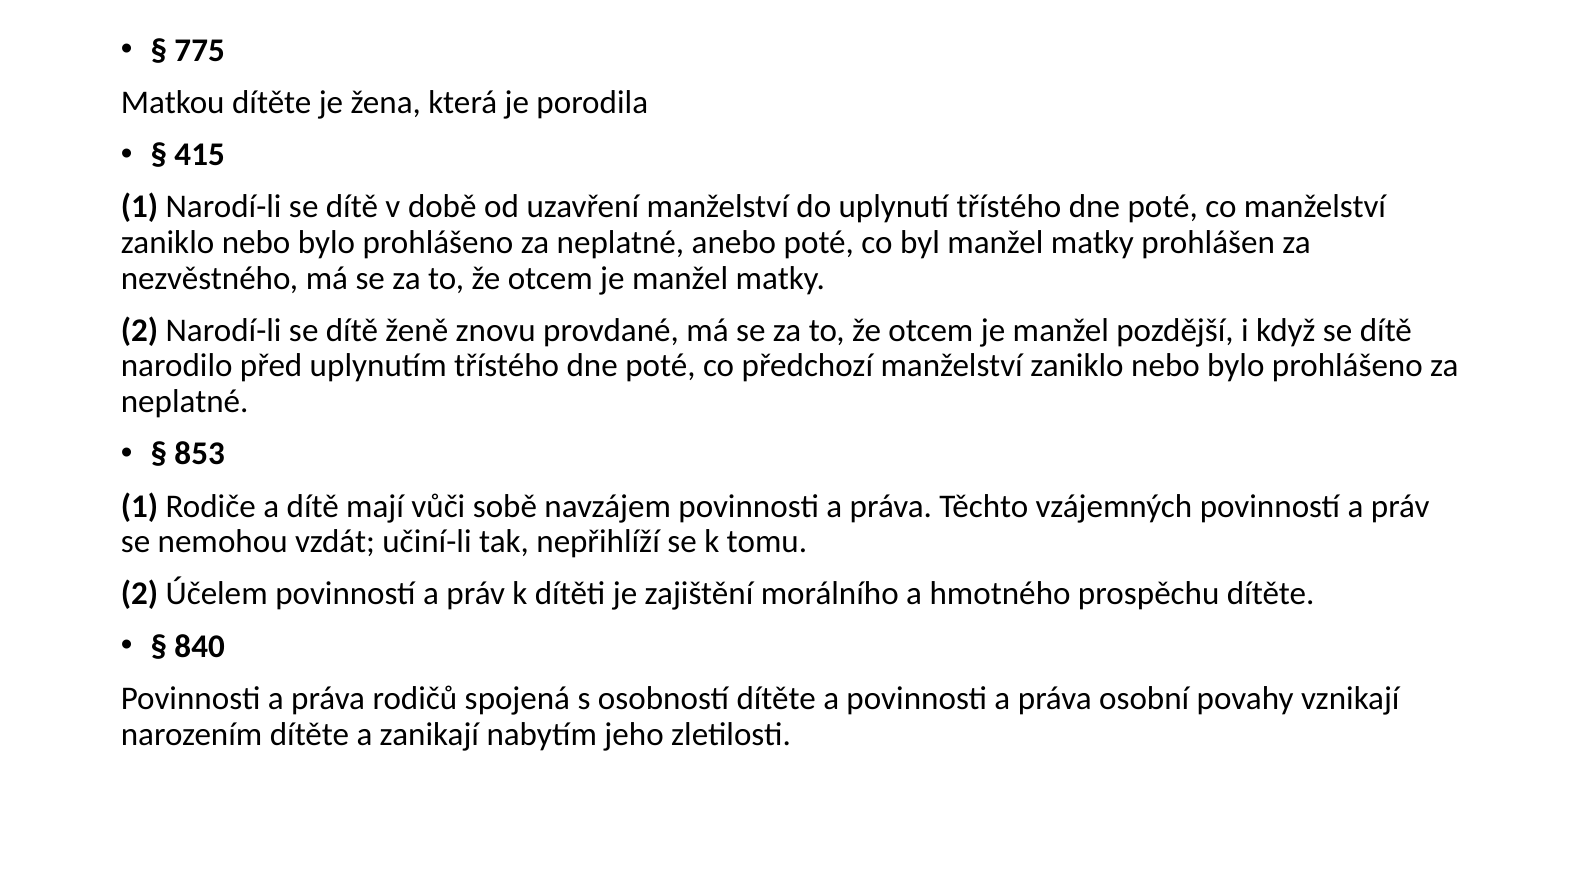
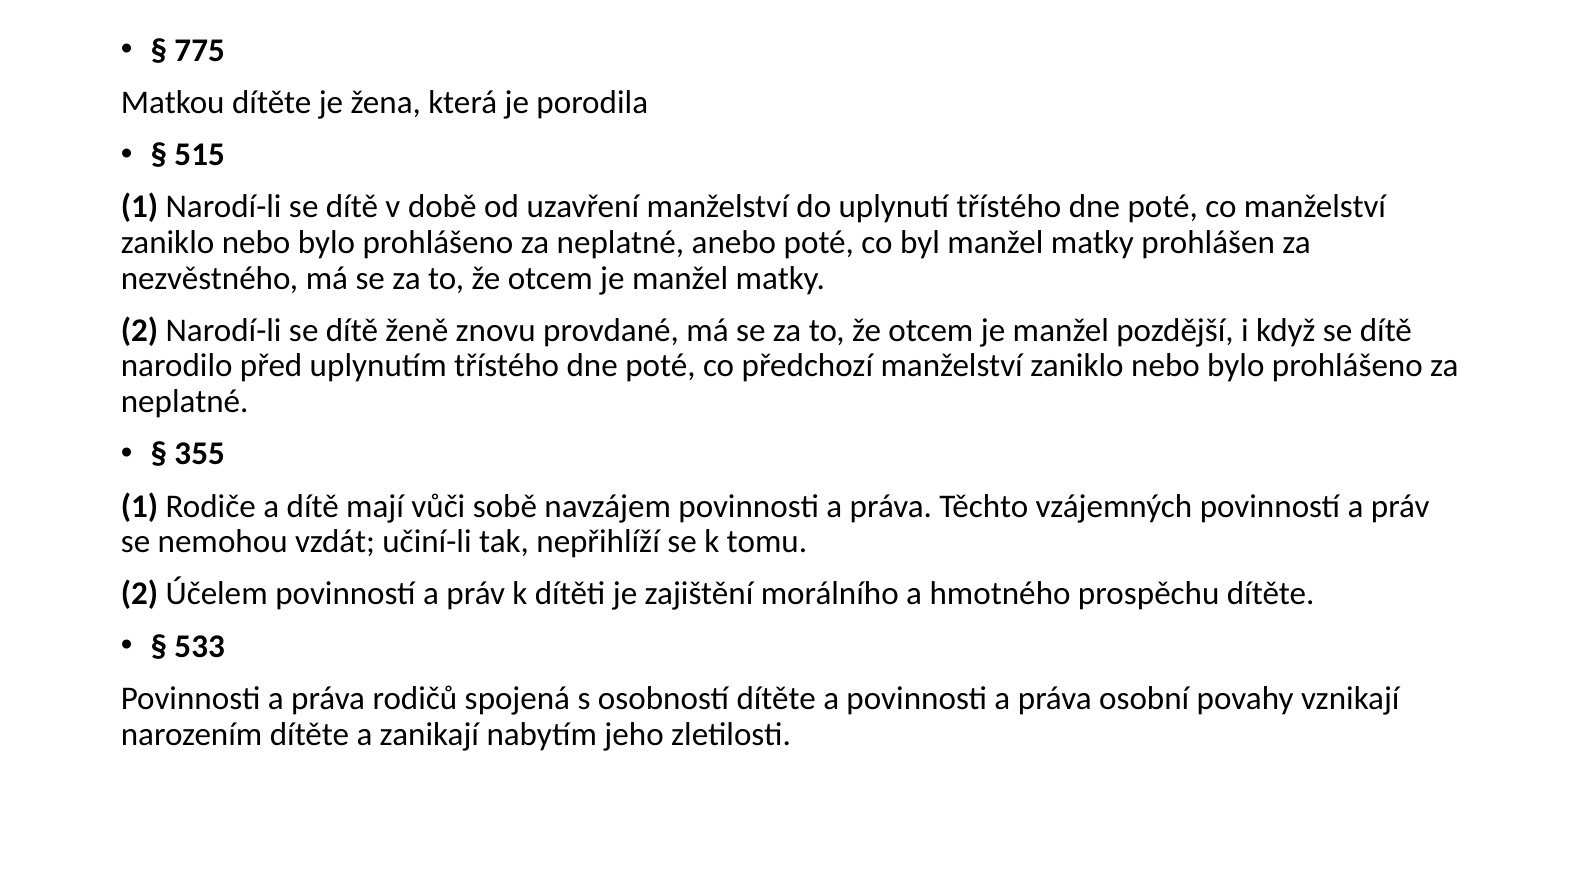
415: 415 -> 515
853: 853 -> 355
840: 840 -> 533
